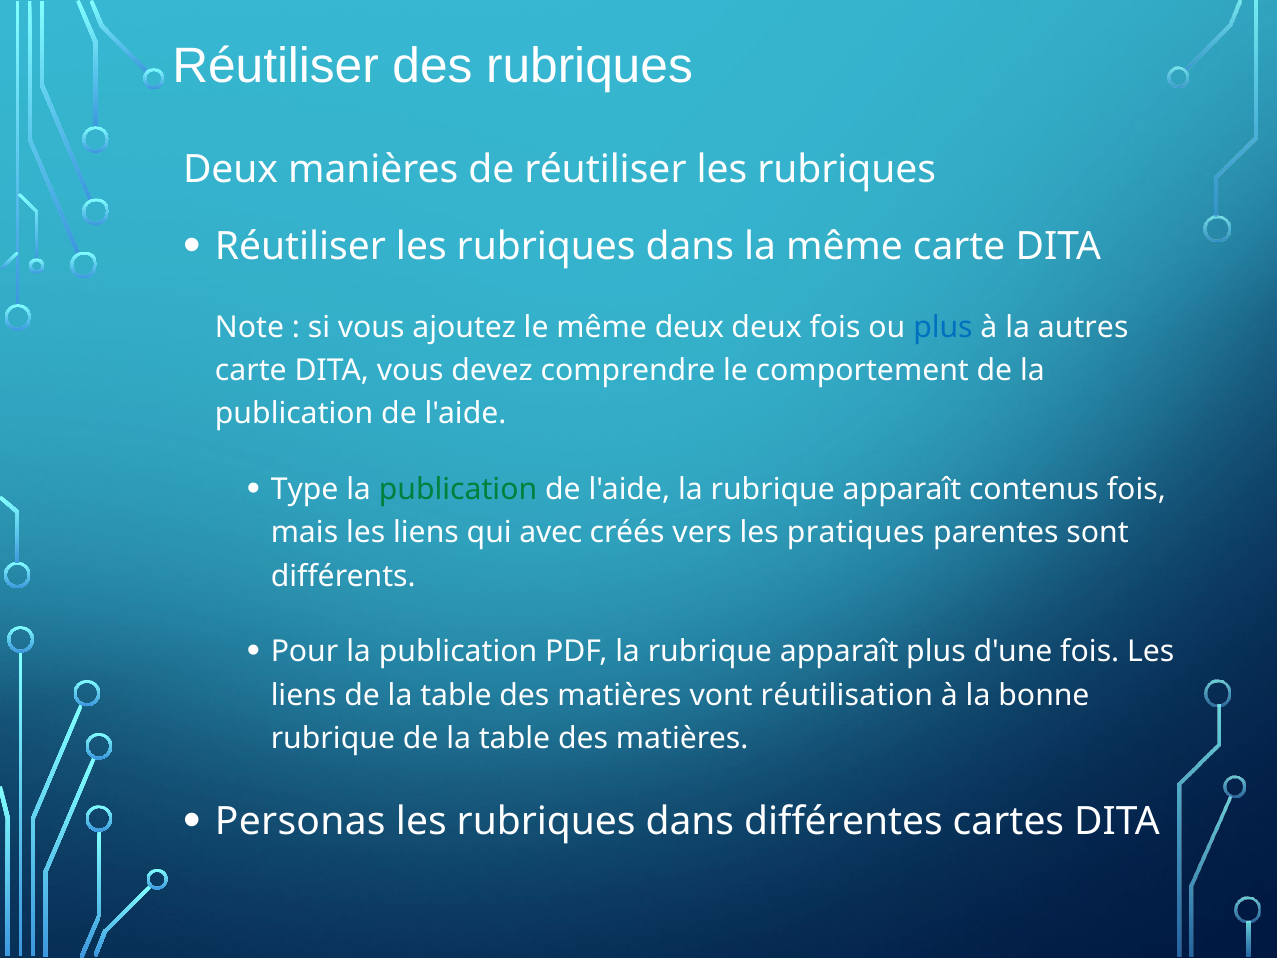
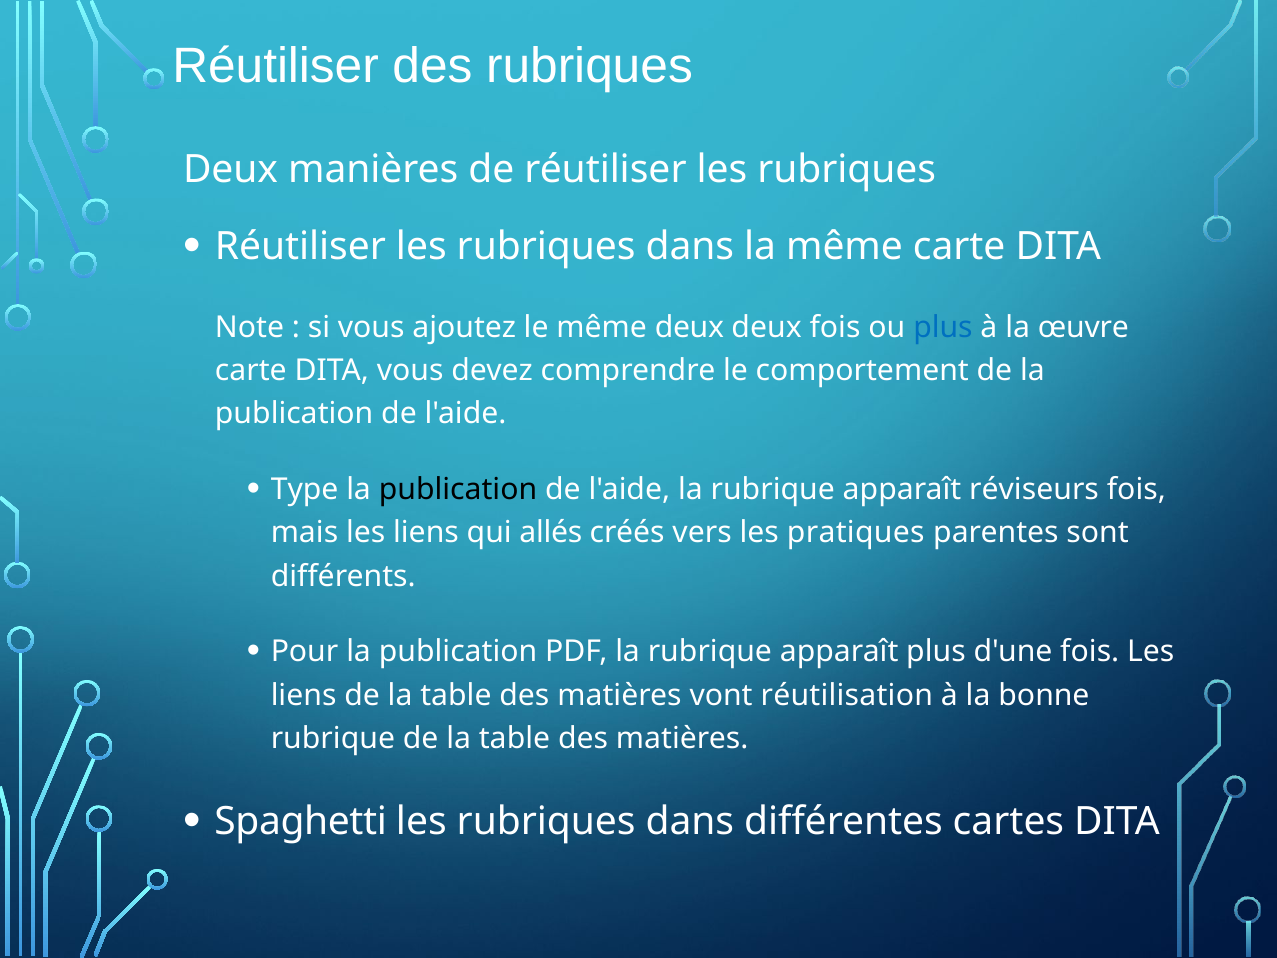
autres: autres -> œuvre
publication at (458, 489) colour: green -> black
contenus: contenus -> réviseurs
avec: avec -> allés
Personas: Personas -> Spaghetti
